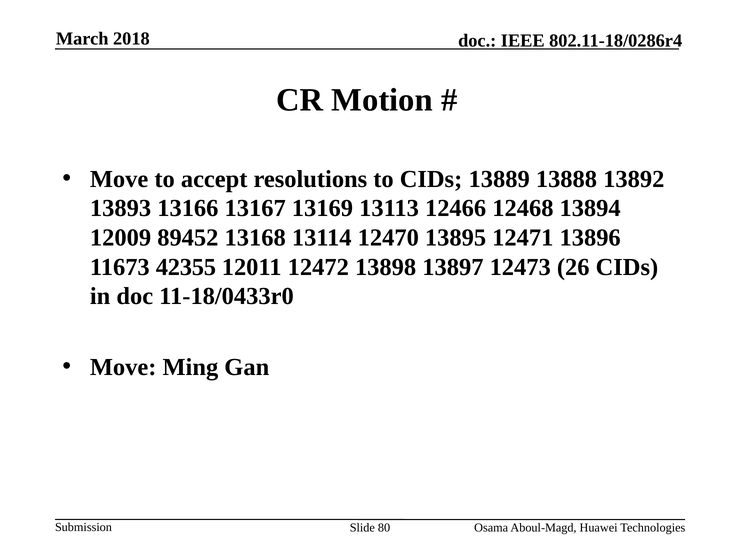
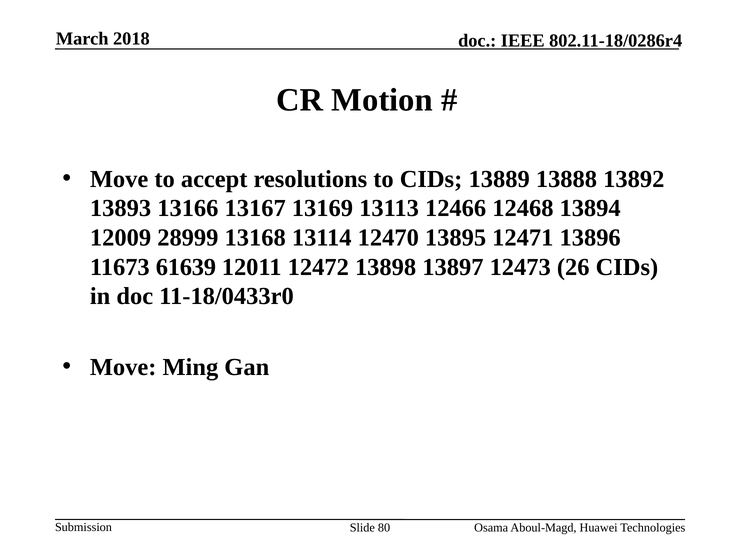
89452: 89452 -> 28999
42355: 42355 -> 61639
